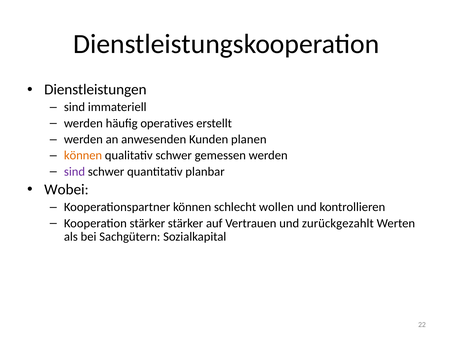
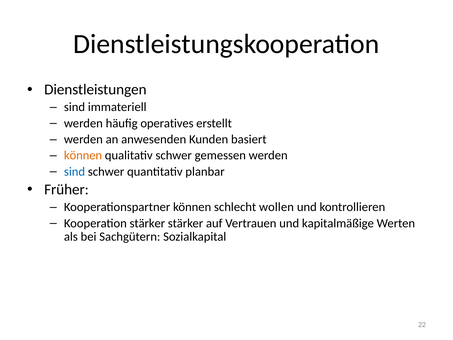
planen: planen -> basiert
sind at (75, 171) colour: purple -> blue
Wobei: Wobei -> Früher
zurückgezahlt: zurückgezahlt -> kapitalmäßige
